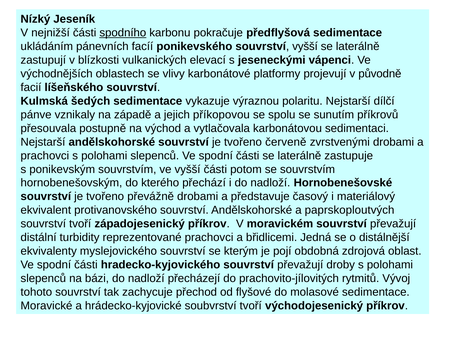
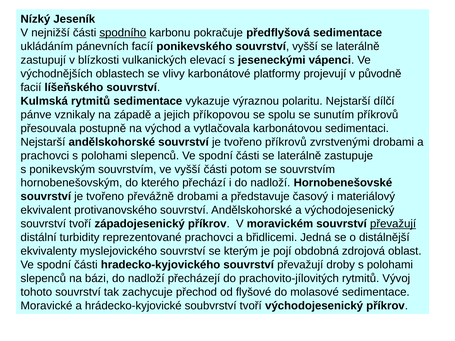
Kulmská šedých: šedých -> rytmitů
tvořeno červeně: červeně -> příkrovů
a paprskoploutvých: paprskoploutvých -> východojesenický
převažují at (393, 224) underline: none -> present
